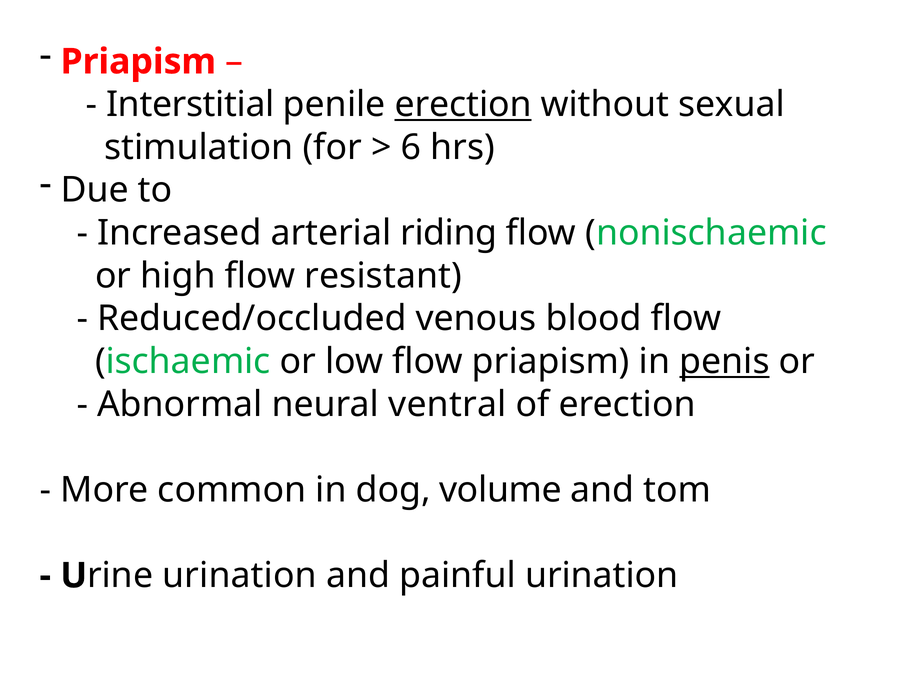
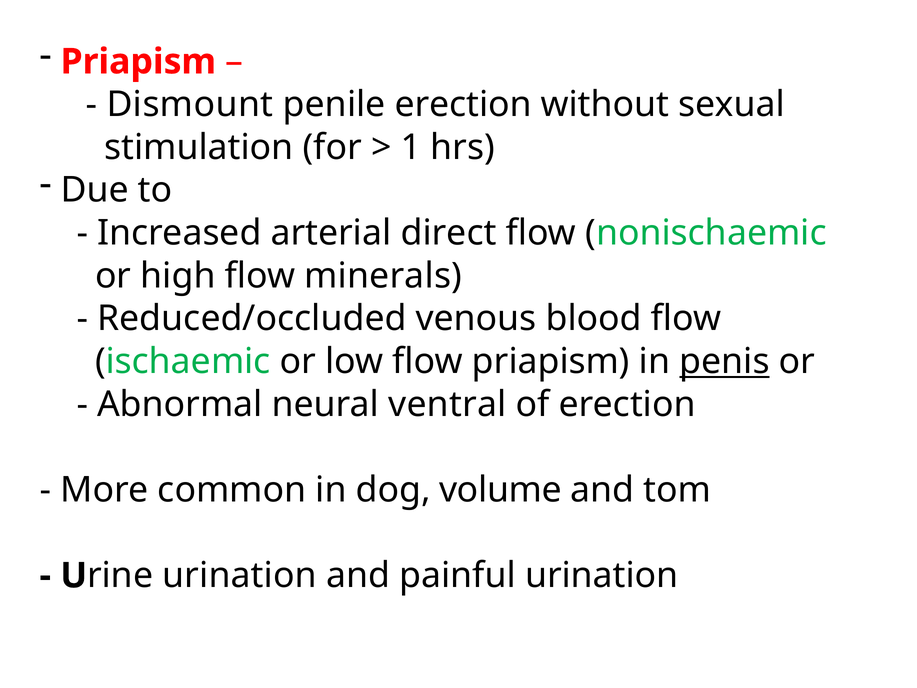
Interstitial: Interstitial -> Dismount
erection at (463, 104) underline: present -> none
6: 6 -> 1
riding: riding -> direct
resistant: resistant -> minerals
